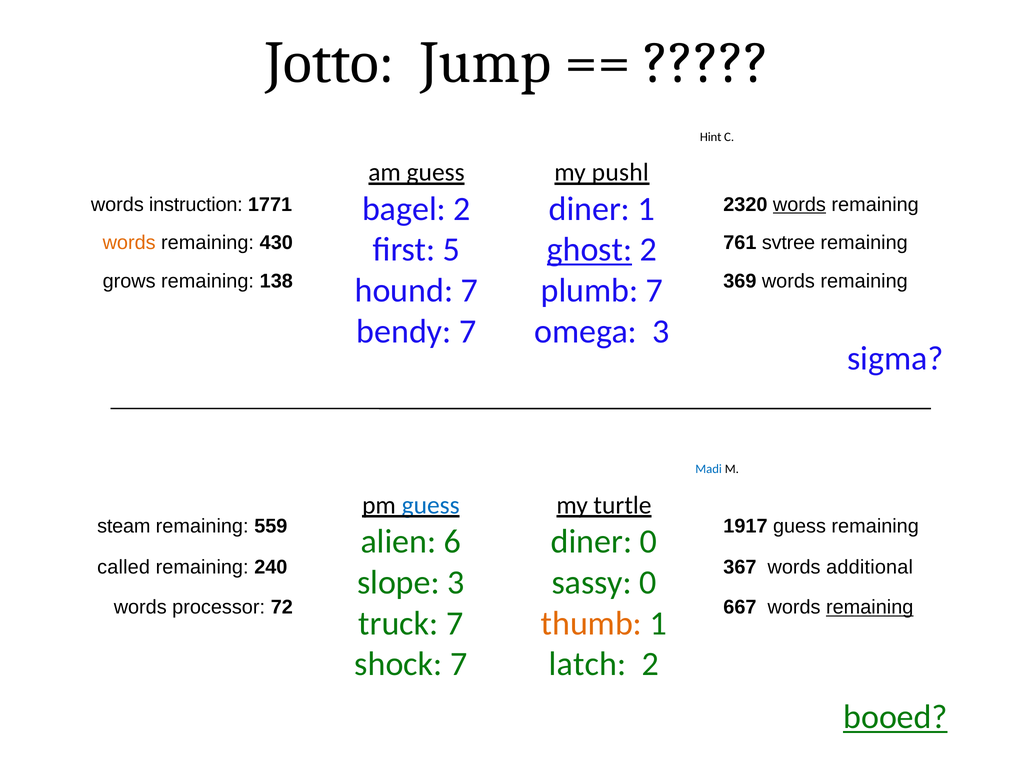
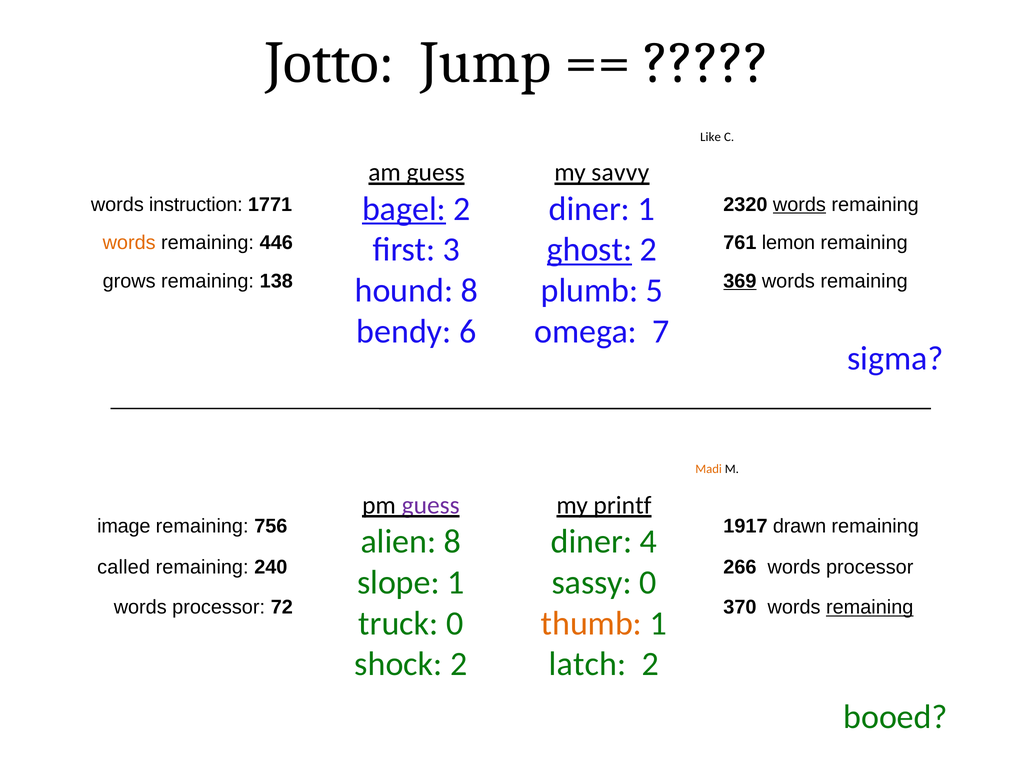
Hint: Hint -> Like
pushl: pushl -> savvy
bagel underline: none -> present
430: 430 -> 446
svtree: svtree -> lemon
5: 5 -> 3
369 underline: none -> present
hound 7: 7 -> 8
plumb 7: 7 -> 5
bendy 7: 7 -> 6
omega 3: 3 -> 7
Madi colour: blue -> orange
guess at (431, 505) colour: blue -> purple
turtle: turtle -> printf
steam: steam -> image
559: 559 -> 756
1917 guess: guess -> drawn
alien 6: 6 -> 8
diner 0: 0 -> 4
367: 367 -> 266
additional at (870, 567): additional -> processor
slope 3: 3 -> 1
667: 667 -> 370
truck 7: 7 -> 0
shock 7: 7 -> 2
booed underline: present -> none
